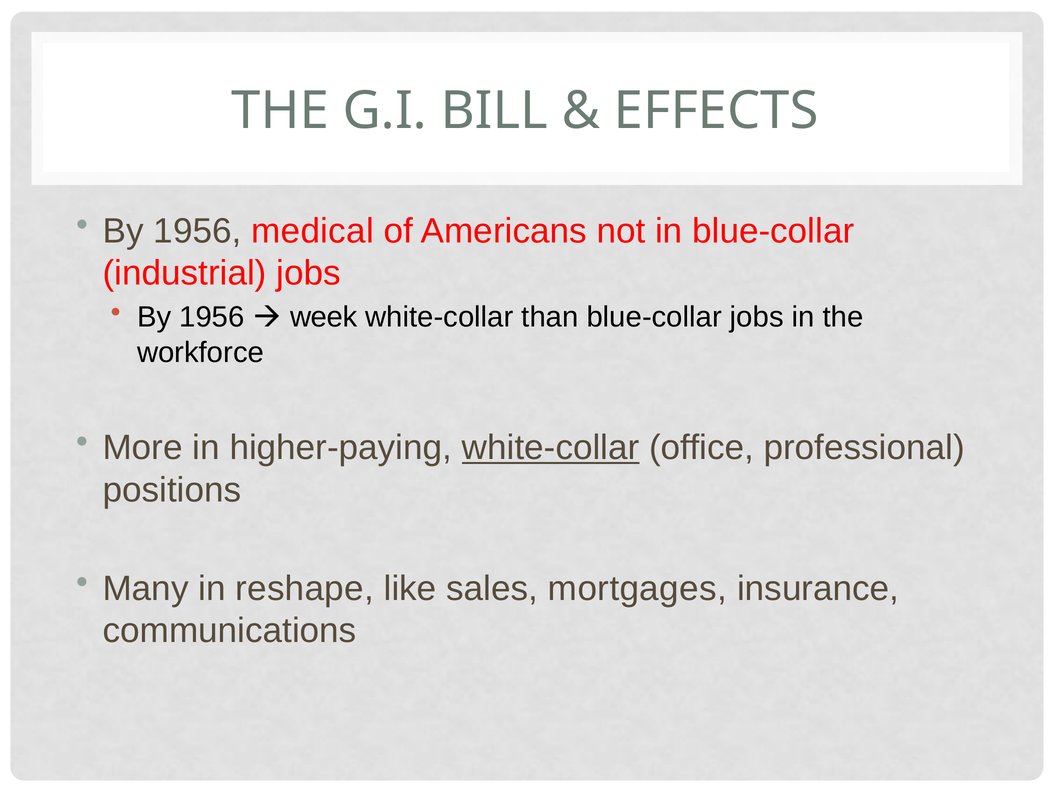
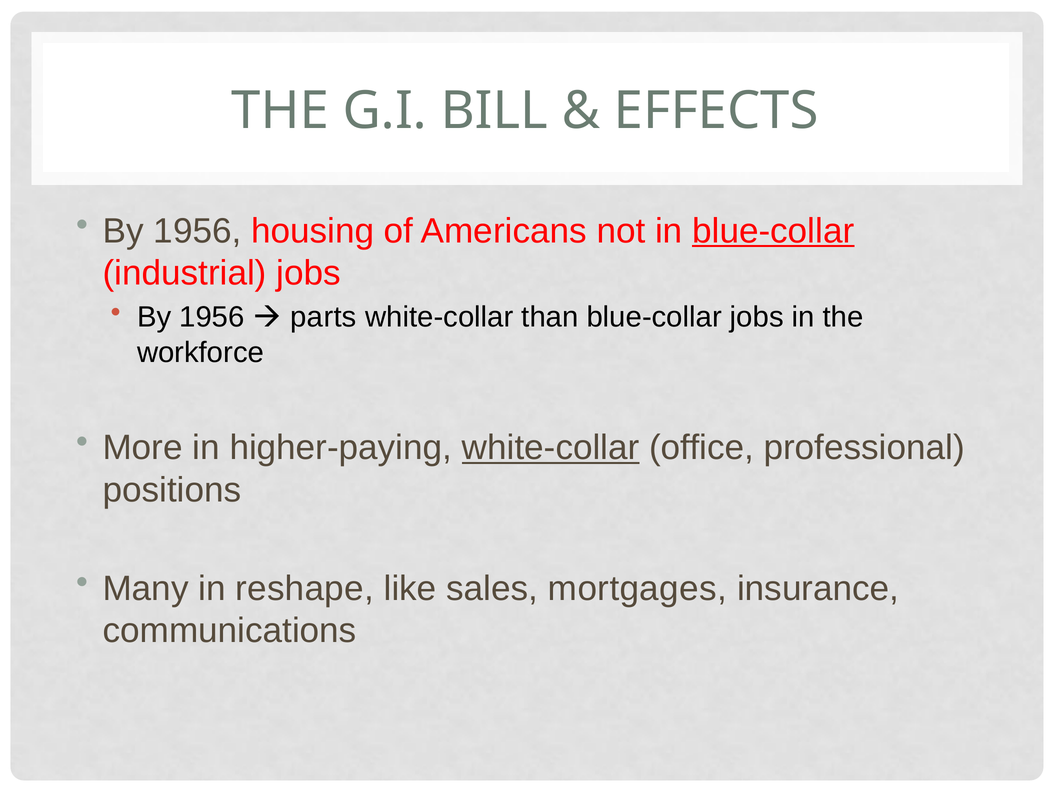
medical: medical -> housing
blue-collar at (773, 231) underline: none -> present
week: week -> parts
